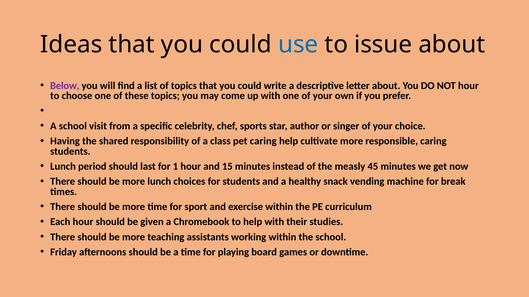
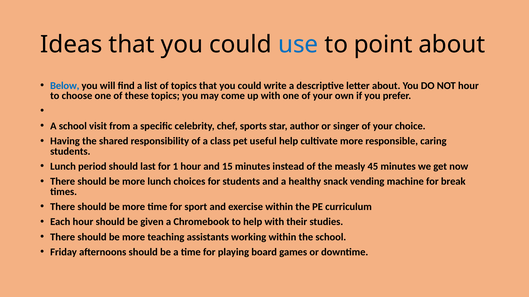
issue: issue -> point
Below colour: purple -> blue
pet caring: caring -> useful
